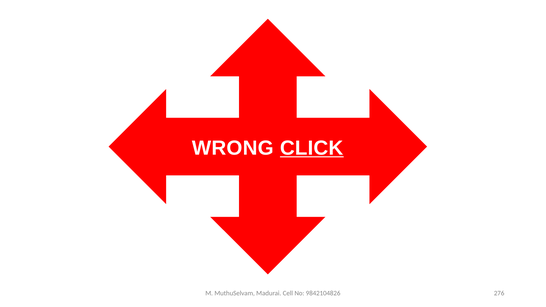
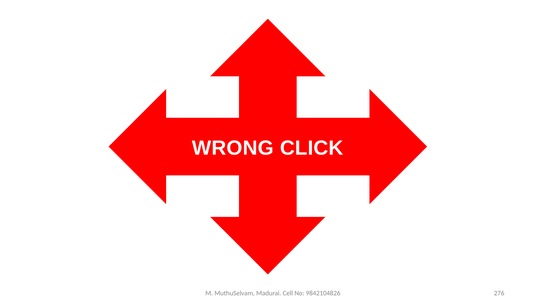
CLICK underline: present -> none
